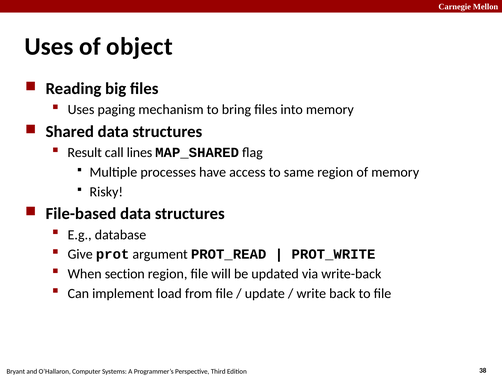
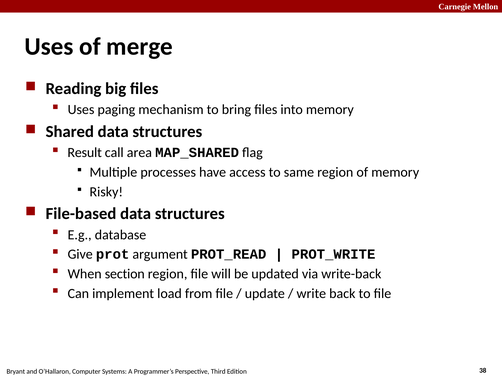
object: object -> merge
lines: lines -> area
